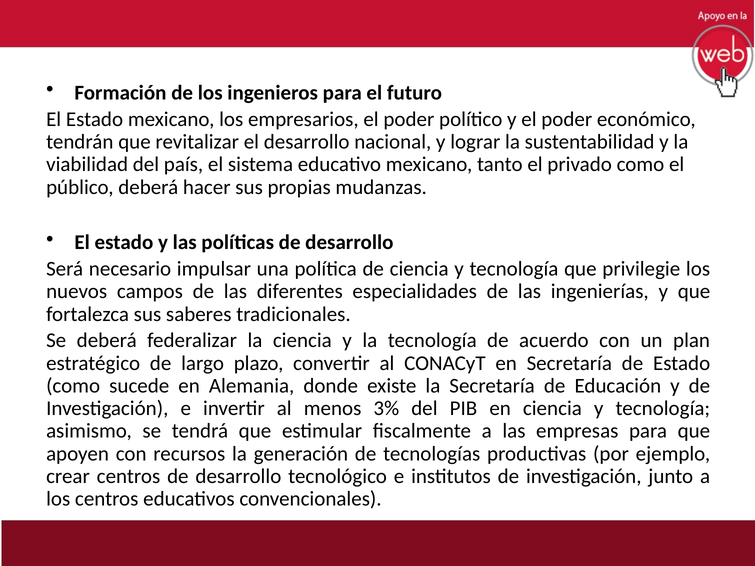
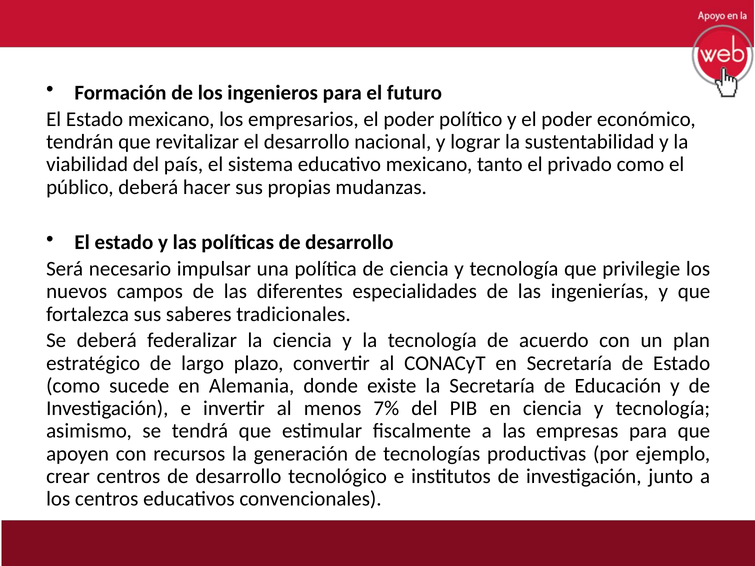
3%: 3% -> 7%
